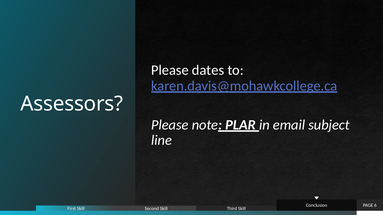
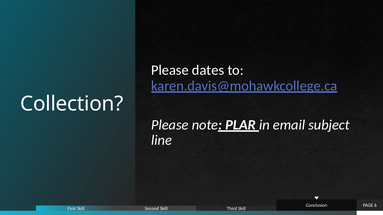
Assessors: Assessors -> Collection
